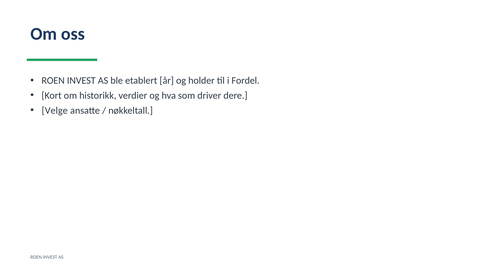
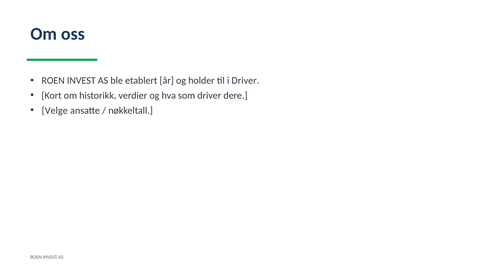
i Fordel: Fordel -> Driver
